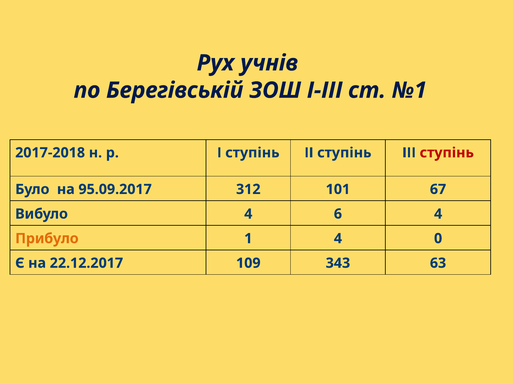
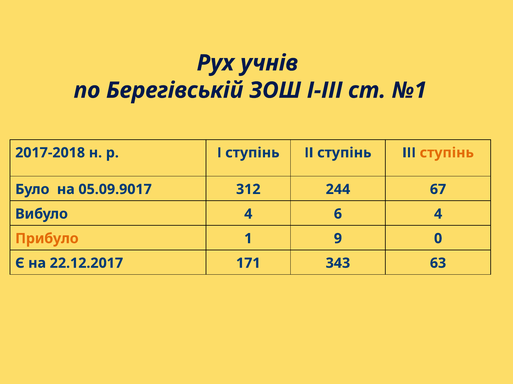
ступінь at (447, 153) colour: red -> orange
95.09.2017: 95.09.2017 -> 05.09.9017
101: 101 -> 244
1 4: 4 -> 9
109: 109 -> 171
